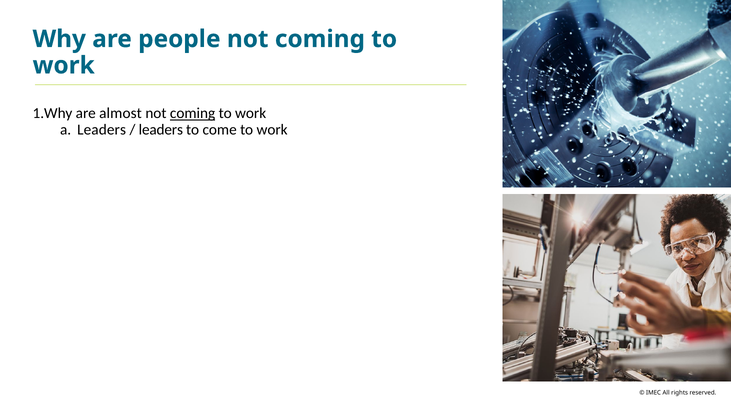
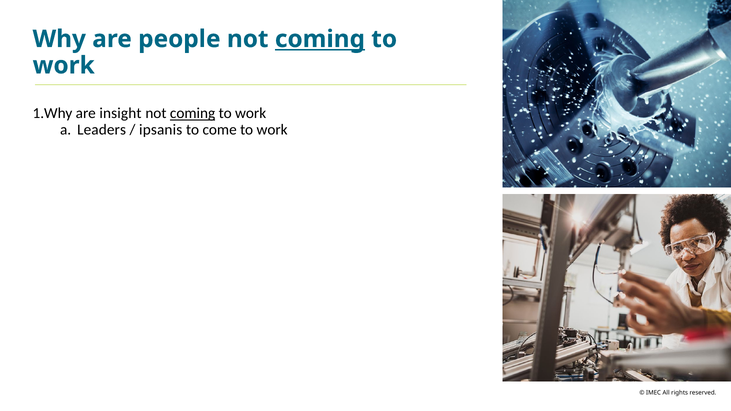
coming at (320, 39) underline: none -> present
almost: almost -> insight
leaders at (161, 130): leaders -> ipsanis
